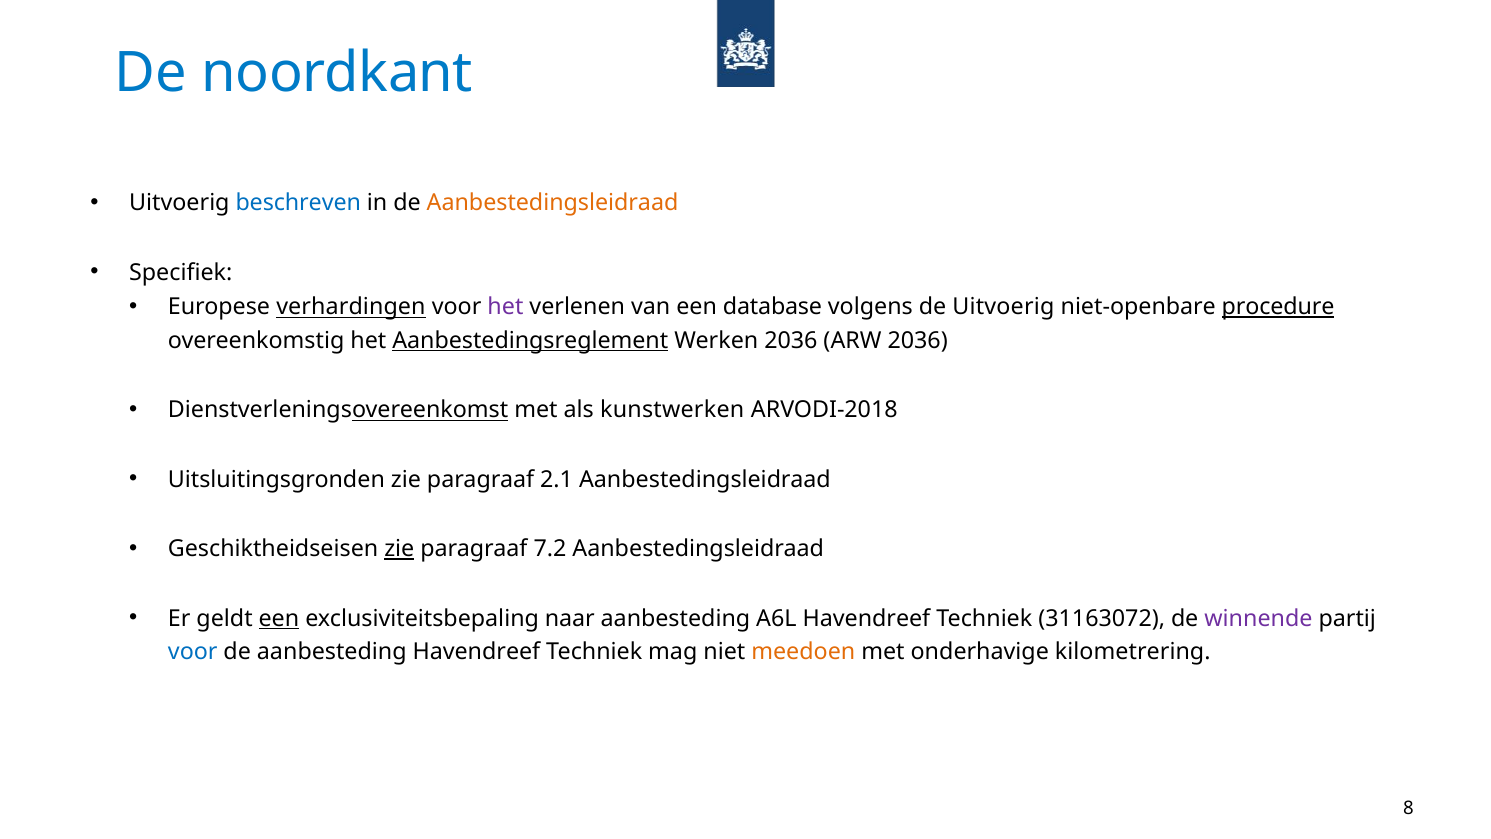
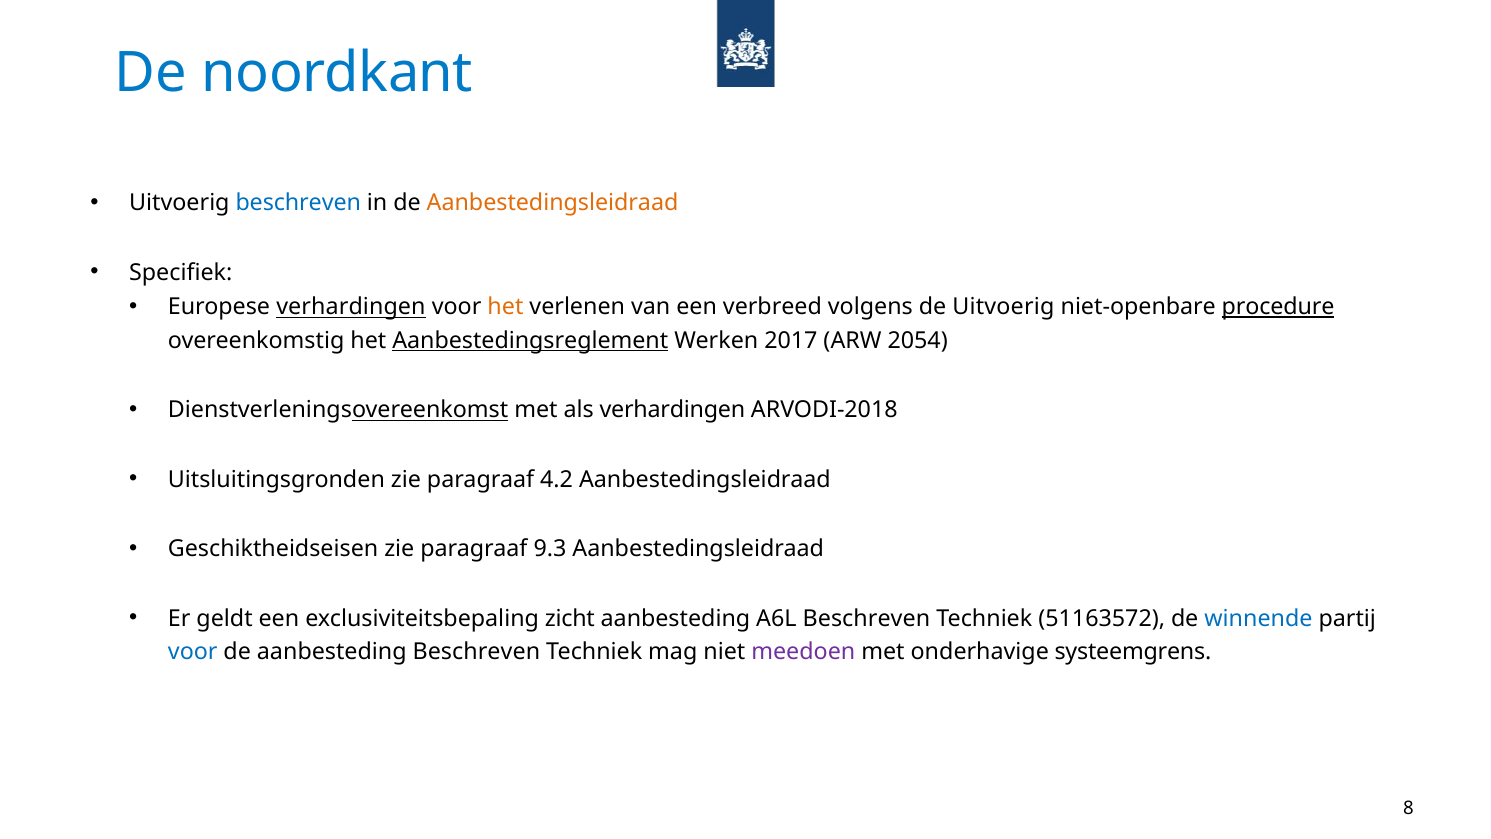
het at (505, 307) colour: purple -> orange
database: database -> verbreed
Werken 2036: 2036 -> 2017
ARW 2036: 2036 -> 2054
als kunstwerken: kunstwerken -> verhardingen
2.1: 2.1 -> 4.2
zie at (399, 549) underline: present -> none
7.2: 7.2 -> 9.3
een at (279, 618) underline: present -> none
naar: naar -> zicht
A6L Havendreef: Havendreef -> Beschreven
31163072: 31163072 -> 51163572
winnende colour: purple -> blue
aanbesteding Havendreef: Havendreef -> Beschreven
meedoen colour: orange -> purple
kilometrering: kilometrering -> systeemgrens
